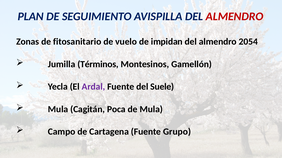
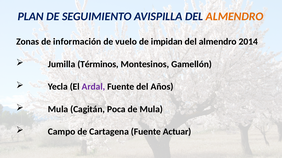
ALMENDRO at (235, 16) colour: red -> orange
fitosanitario: fitosanitario -> información
2054: 2054 -> 2014
Suele: Suele -> Años
Grupo: Grupo -> Actuar
